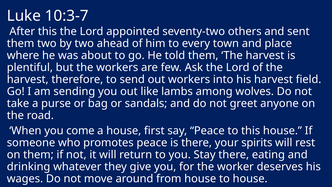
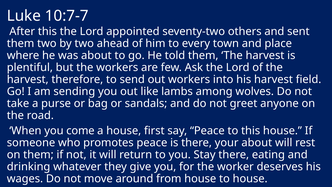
10:3-7: 10:3-7 -> 10:7-7
your spirits: spirits -> about
